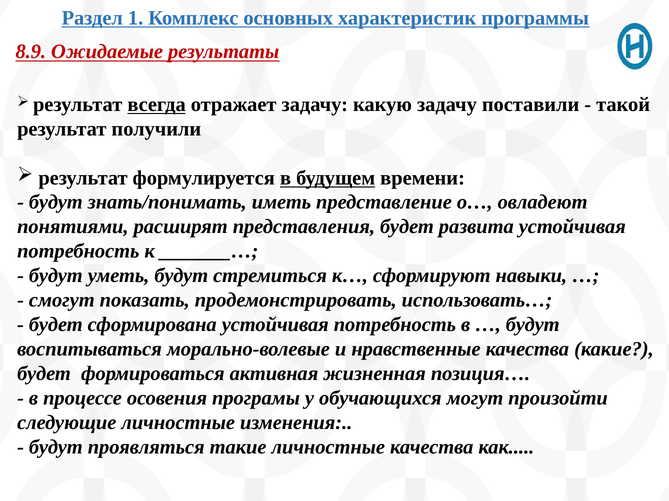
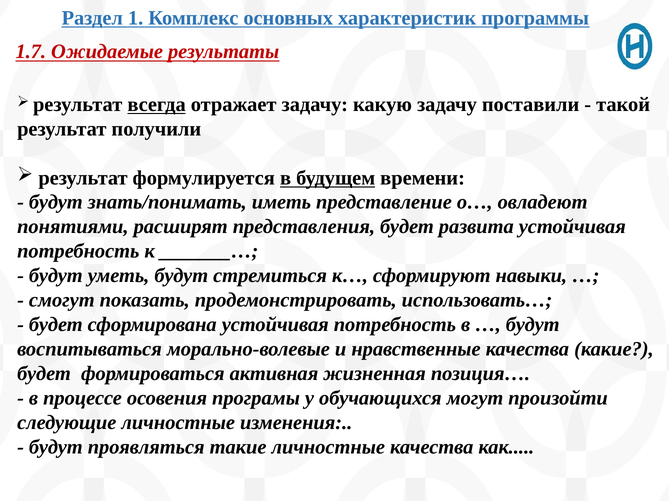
8.9: 8.9 -> 1.7
